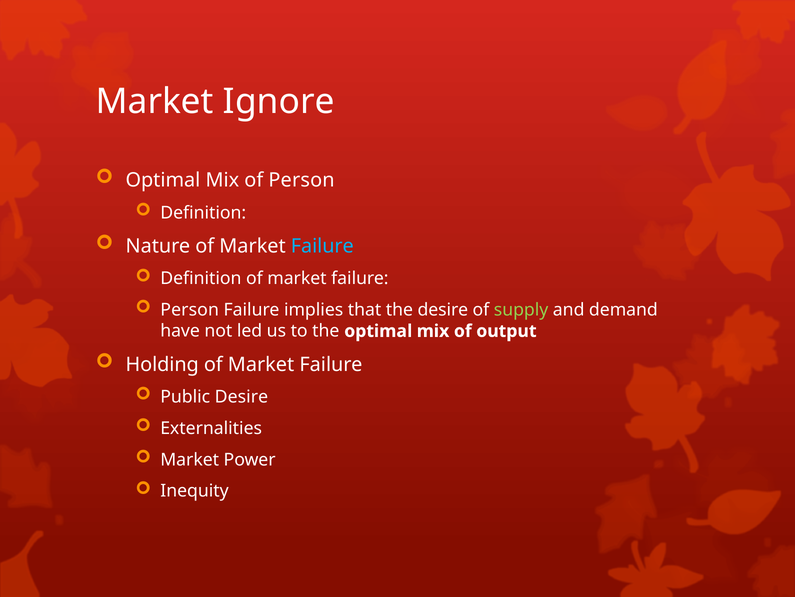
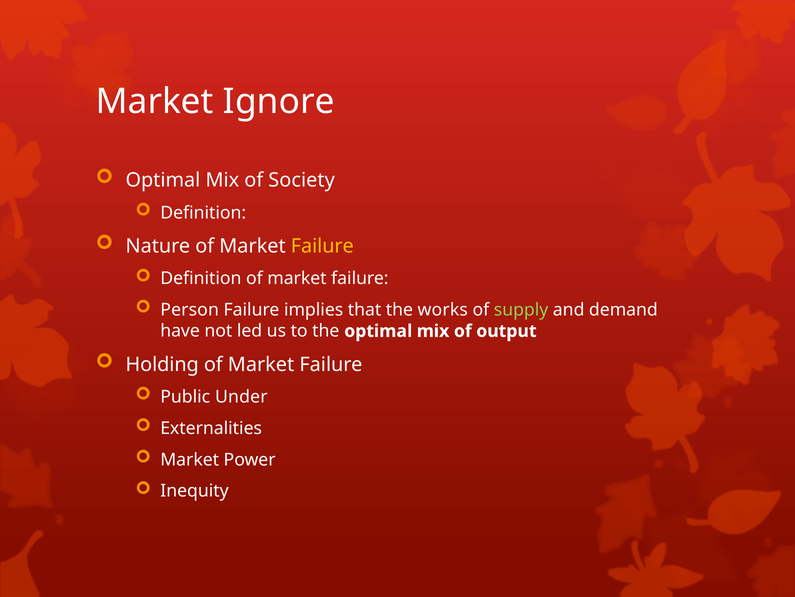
of Person: Person -> Society
Failure at (322, 246) colour: light blue -> yellow
the desire: desire -> works
Public Desire: Desire -> Under
